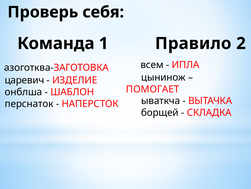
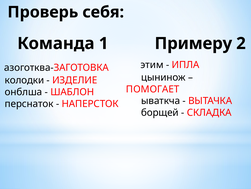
Правило: Правило -> Примеру
всем: всем -> этим
царевич: царевич -> колодки
